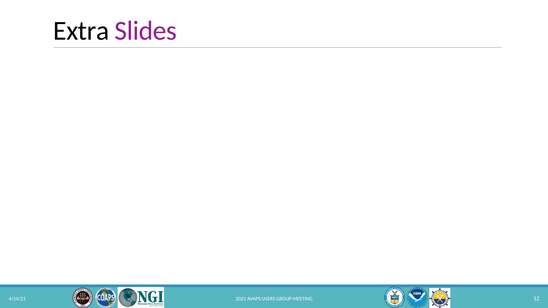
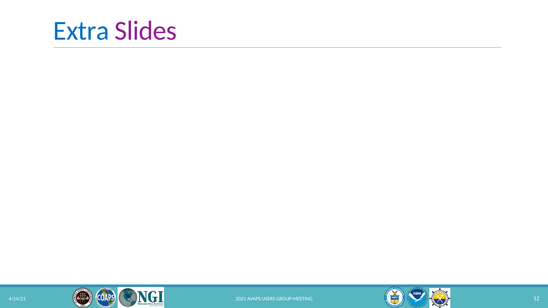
Extra colour: black -> blue
